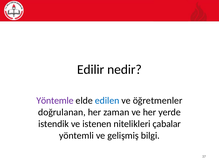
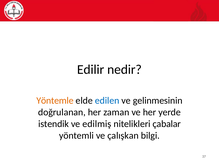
Yöntemle colour: purple -> orange
öğretmenler: öğretmenler -> gelinmesinin
istenen: istenen -> edilmiş
gelişmiş: gelişmiş -> çalışkan
